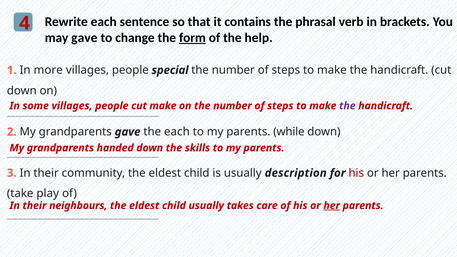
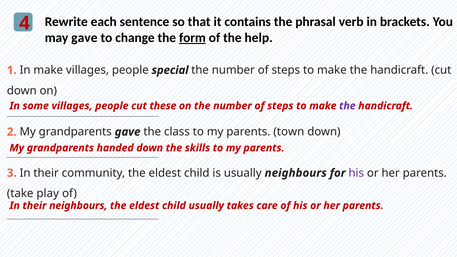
In more: more -> make
make at (163, 106): make -> these
the each: each -> class
while: while -> town
usually description: description -> neighbours
his at (356, 173) colour: red -> purple
her at (332, 206) underline: present -> none
